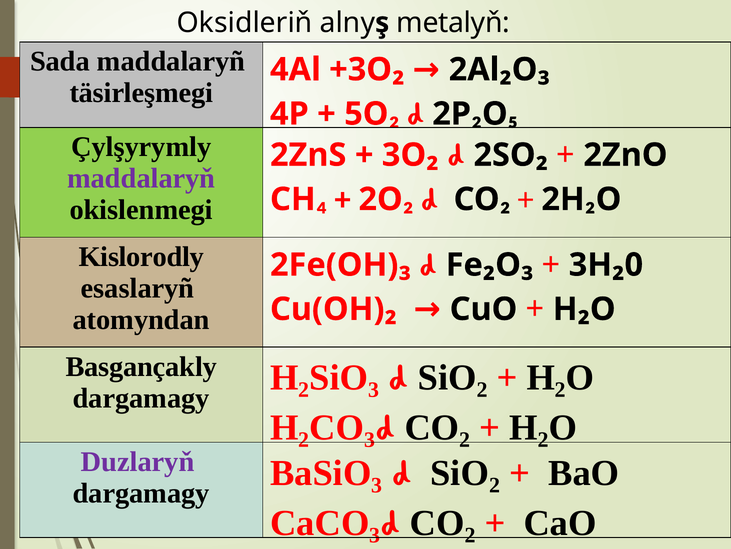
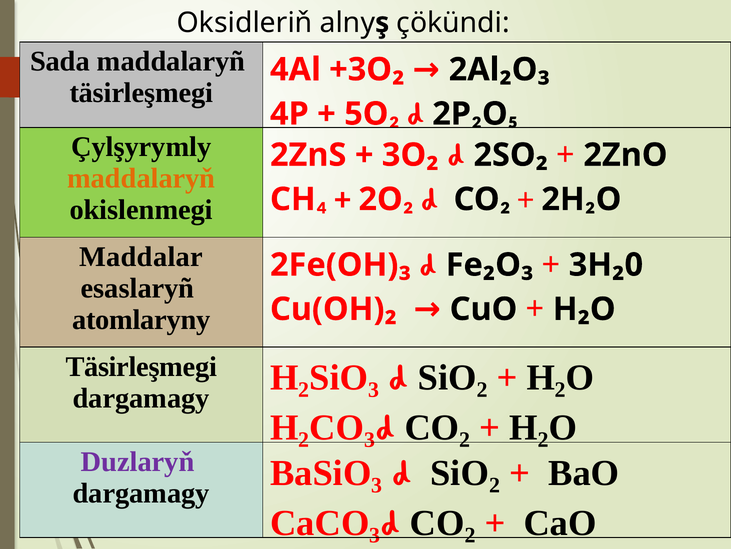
metalyň: metalyň -> çökündi
maddalaryň colour: purple -> orange
Kislorodly: Kislorodly -> Maddalar
atomyndan: atomyndan -> atomlaryny
Basgançakly at (141, 366): Basgançakly -> Täsirleşmegi
